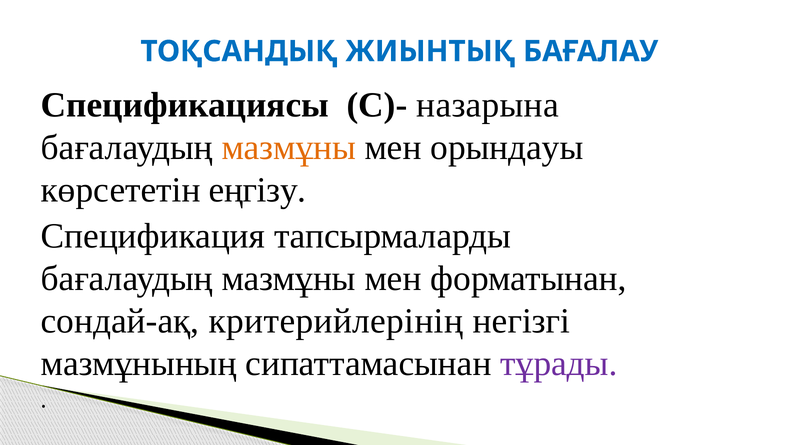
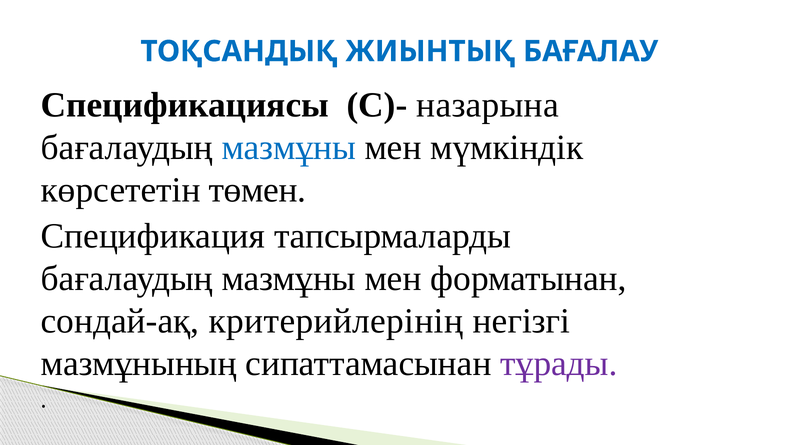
мазмұны at (289, 148) colour: orange -> blue
орындауы: орындауы -> мүмкіндік
еңгізу: еңгізу -> төмен
